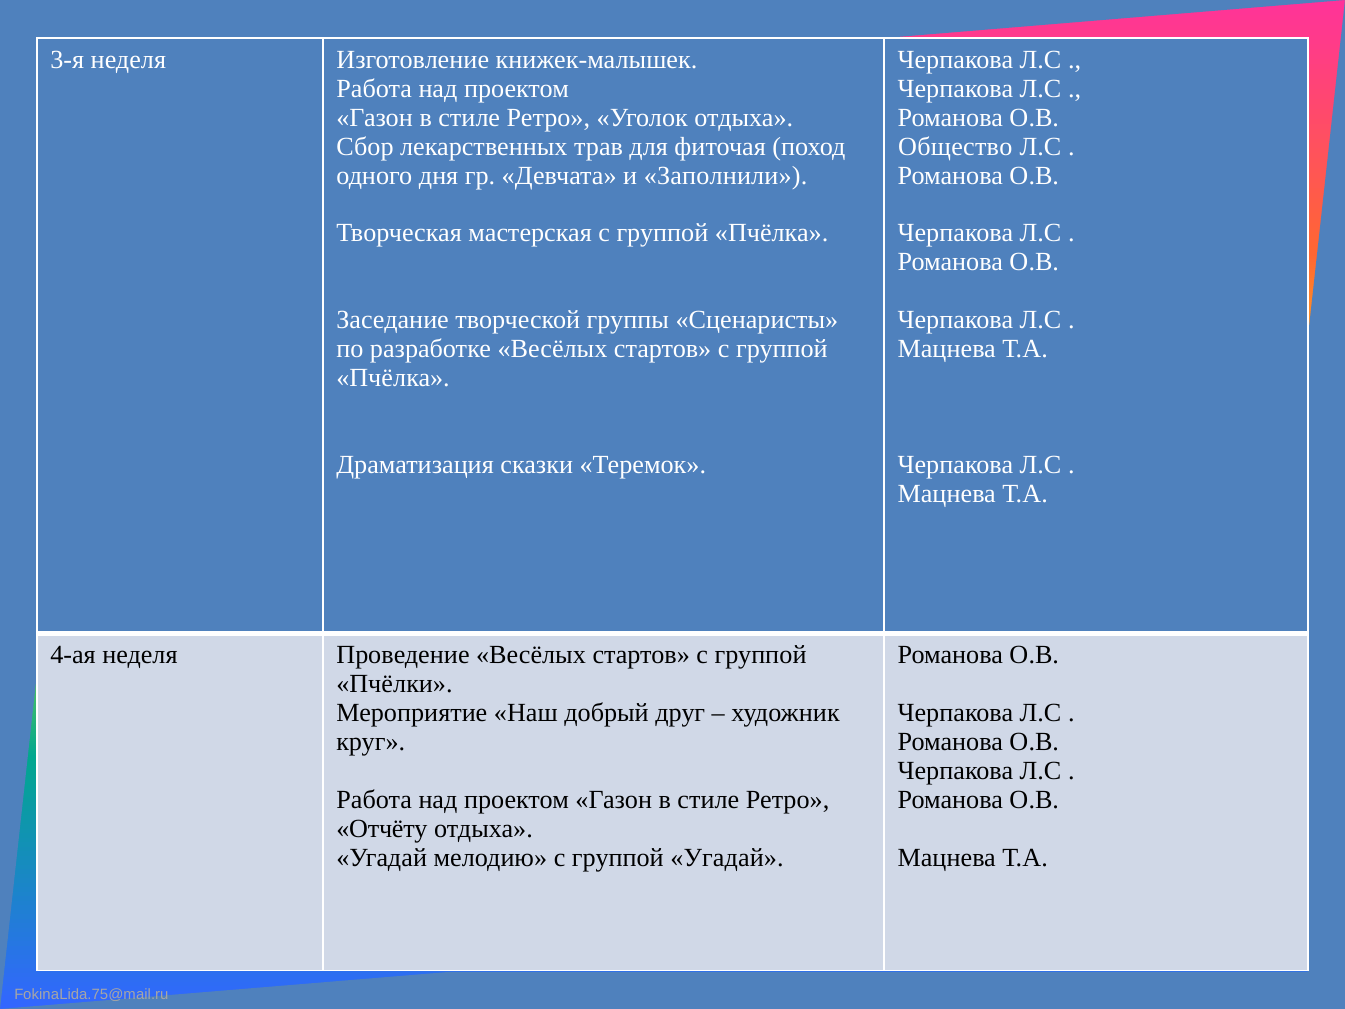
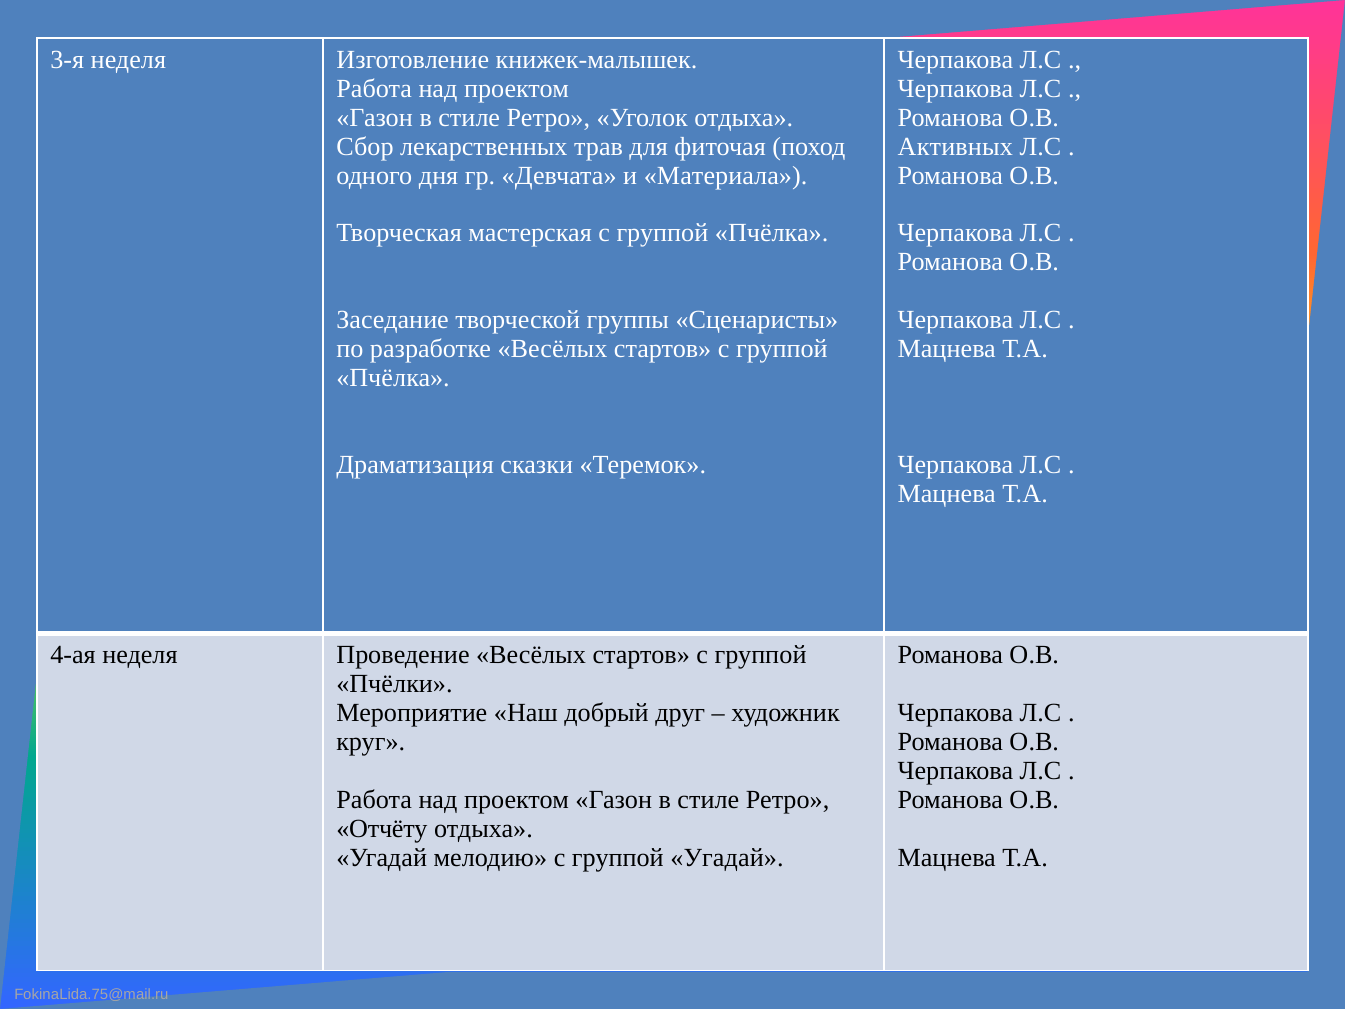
Общество: Общество -> Активных
Заполнили: Заполнили -> Материала
